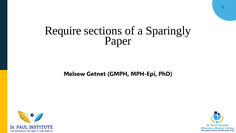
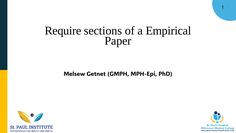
Sparingly: Sparingly -> Empirical
